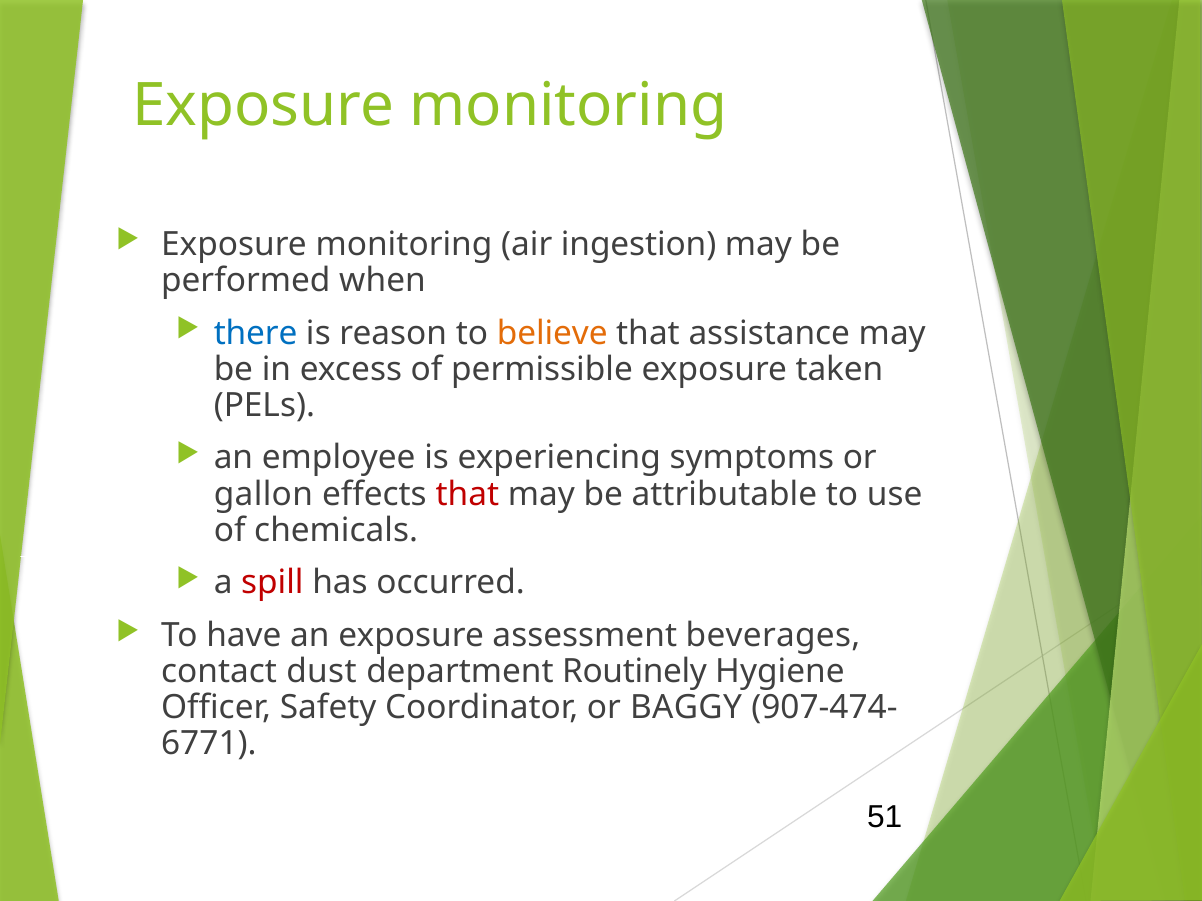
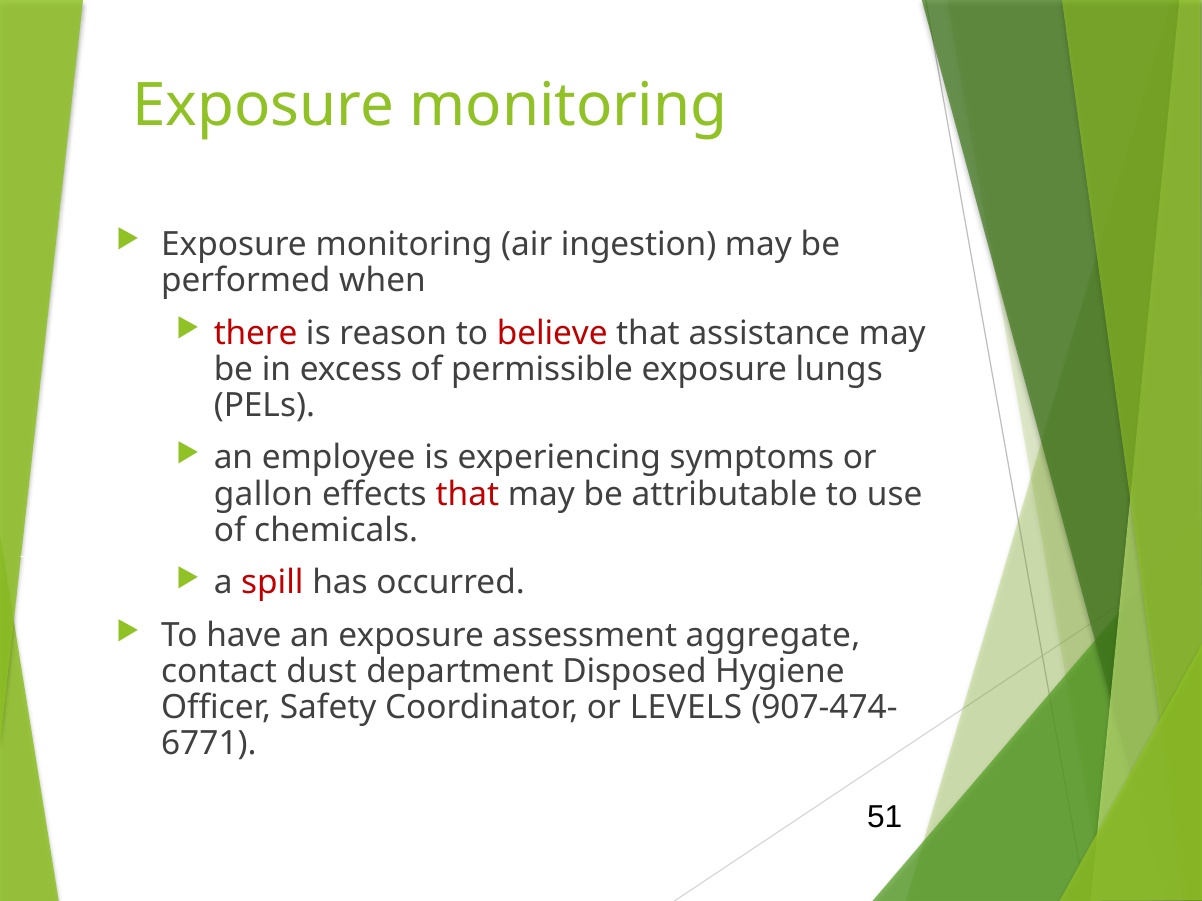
there colour: blue -> red
believe colour: orange -> red
taken: taken -> lungs
beverages: beverages -> aggregate
Routinely: Routinely -> Disposed
BAGGY: BAGGY -> LEVELS
